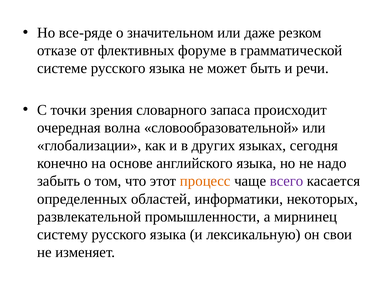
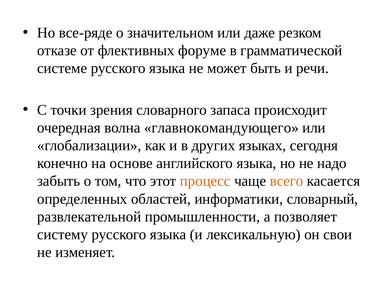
словообразовательной: словообразовательной -> главнокомандующего
всего colour: purple -> orange
некоторых: некоторых -> словарный
мирнинец: мирнинец -> позволяет
